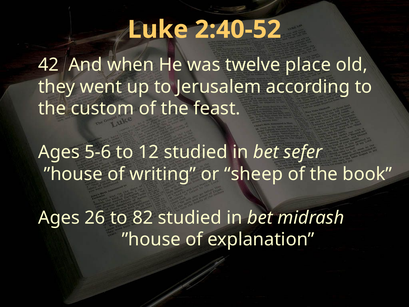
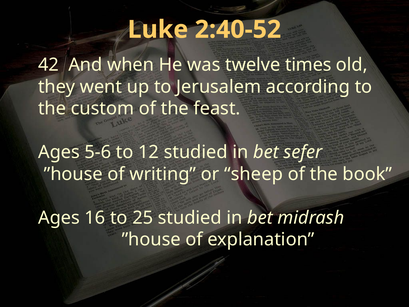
place: place -> times
26: 26 -> 16
82: 82 -> 25
